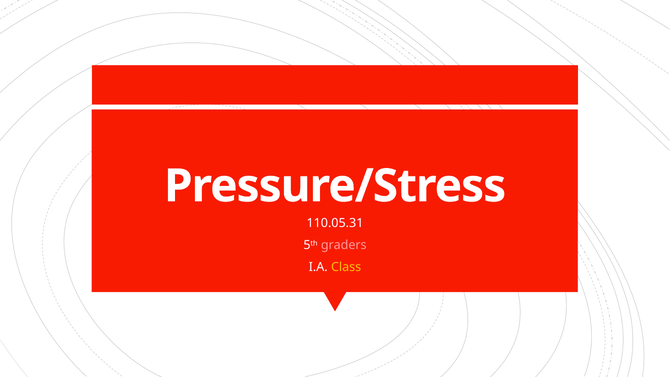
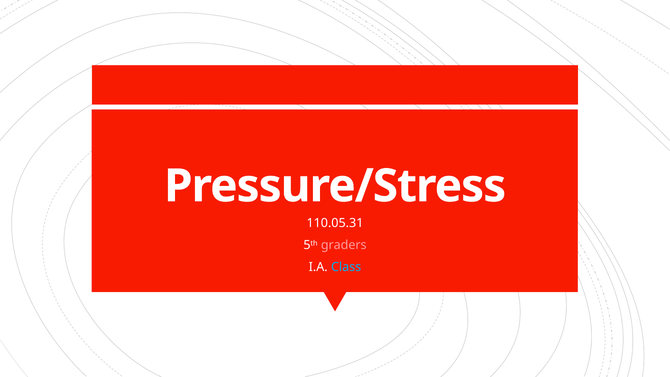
Class colour: yellow -> light blue
